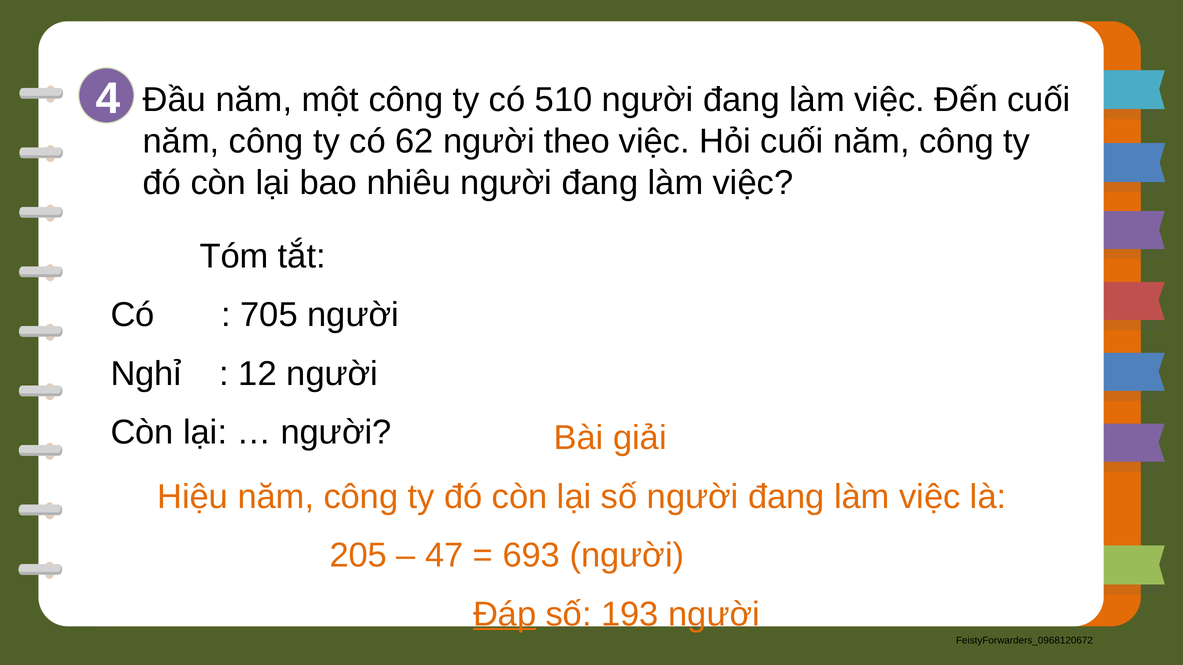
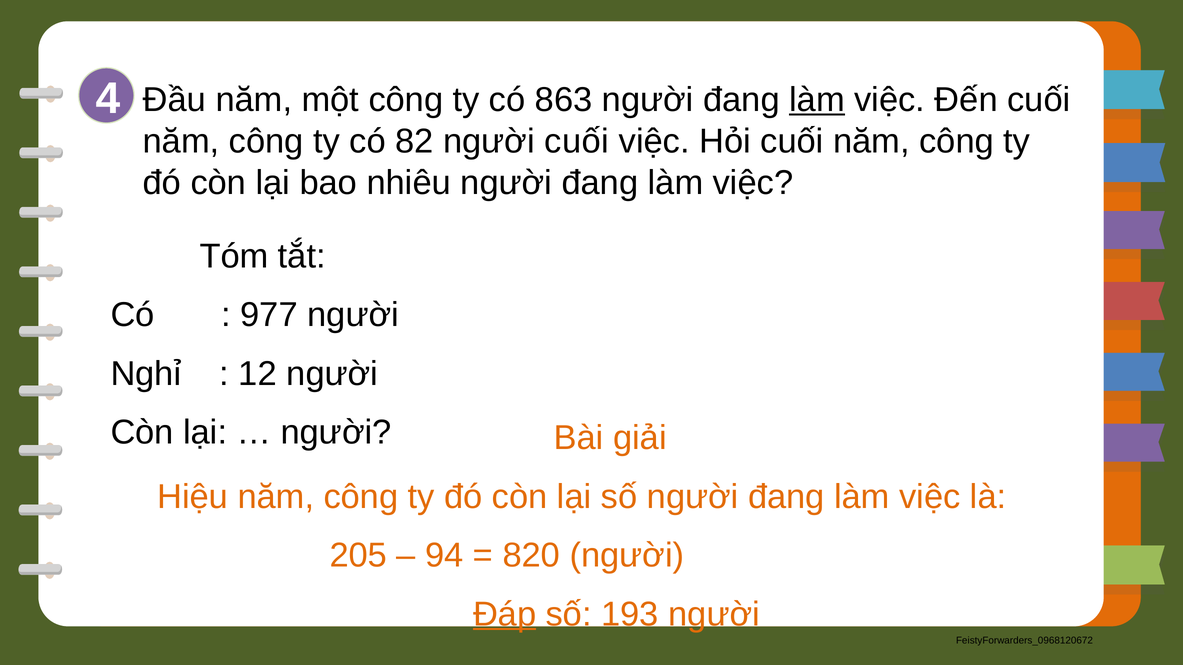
510: 510 -> 863
làm at (817, 100) underline: none -> present
62: 62 -> 82
người theo: theo -> cuối
705: 705 -> 977
47: 47 -> 94
693: 693 -> 820
